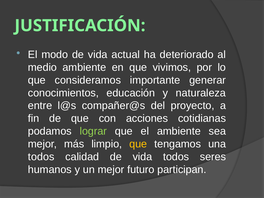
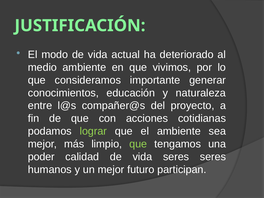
que at (138, 144) colour: yellow -> light green
todos at (41, 157): todos -> poder
vida todos: todos -> seres
